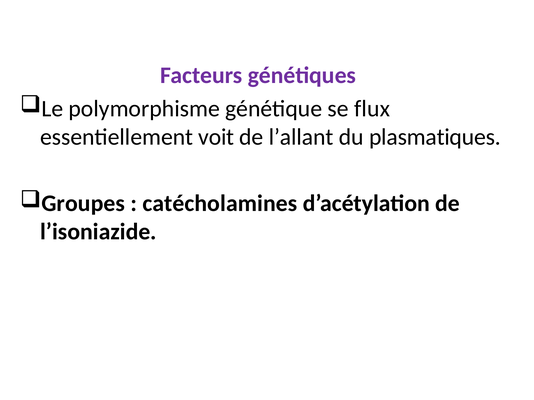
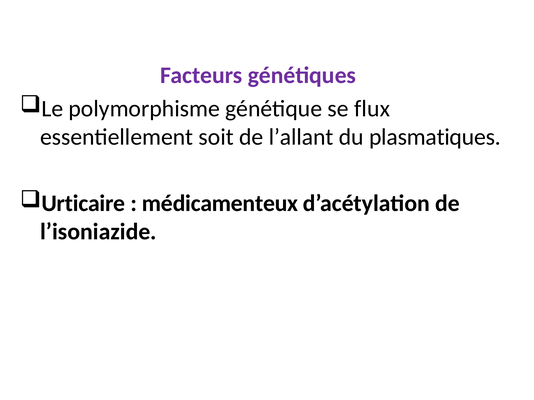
voit: voit -> soit
Groupes: Groupes -> Urticaire
catécholamines: catécholamines -> médicamenteux
